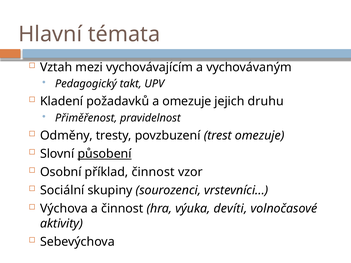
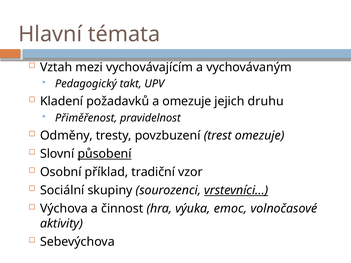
příklad činnost: činnost -> tradiční
vrstevníci underline: none -> present
devíti: devíti -> emoc
